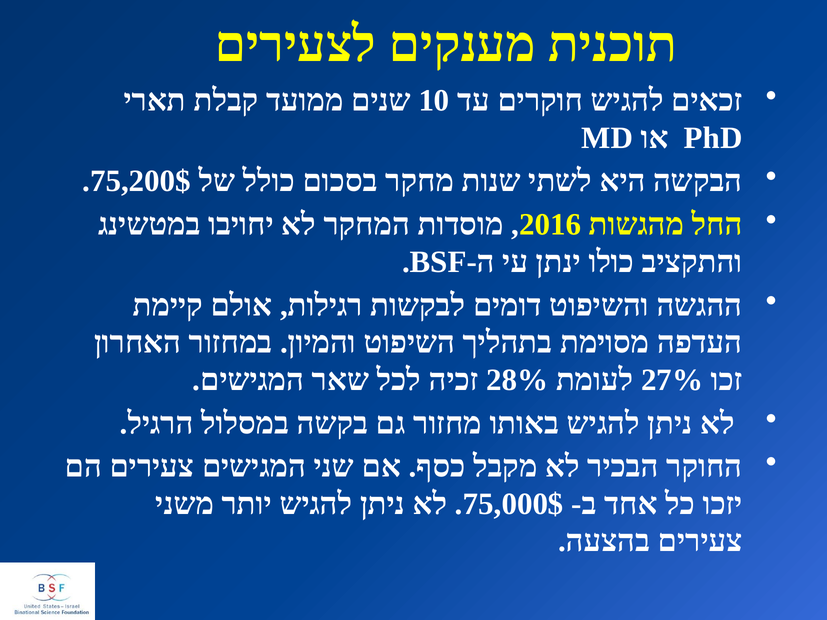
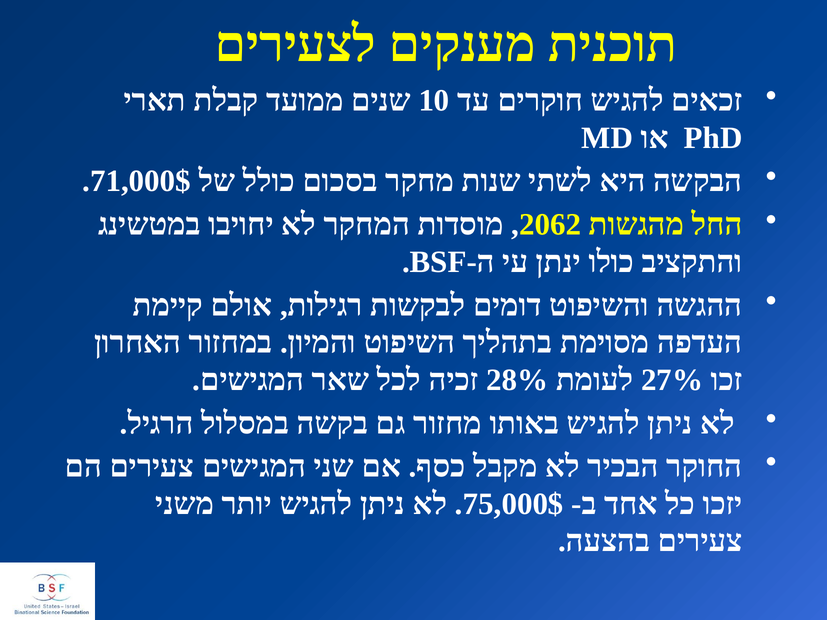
75,200$: 75,200$ -> 71,000$
2016: 2016 -> 2062
